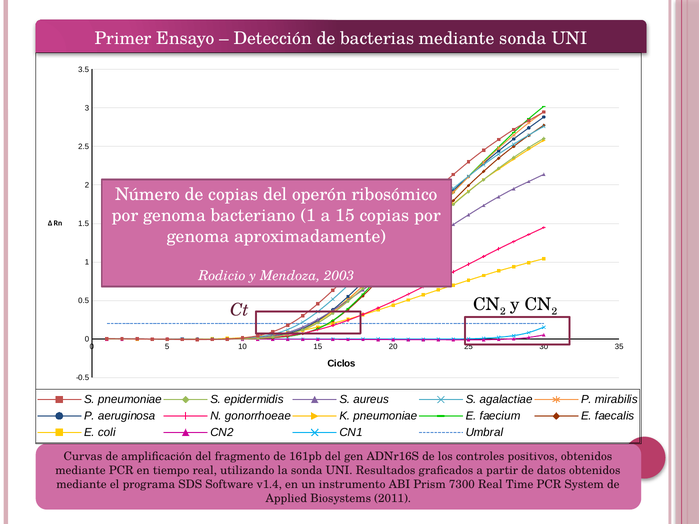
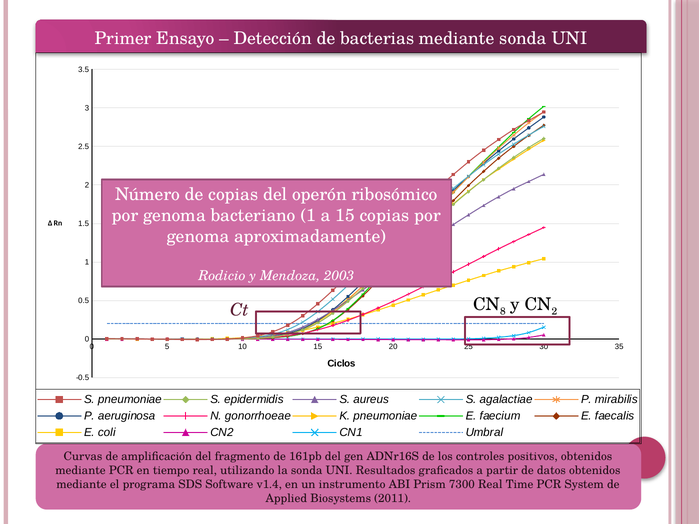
2 at (503, 312): 2 -> 8
